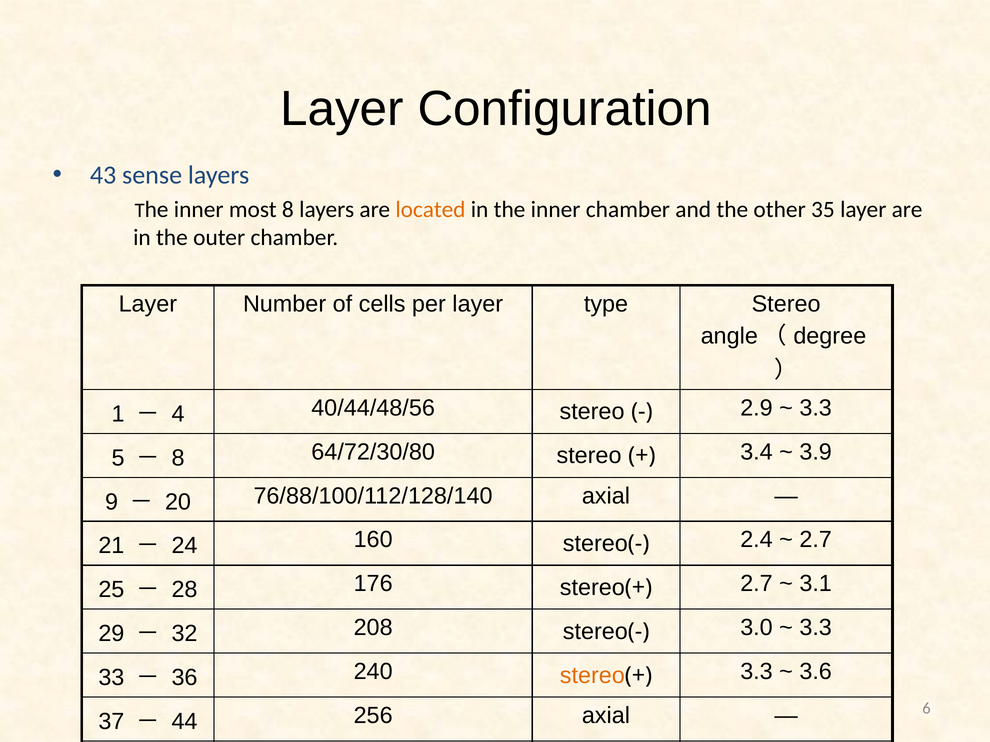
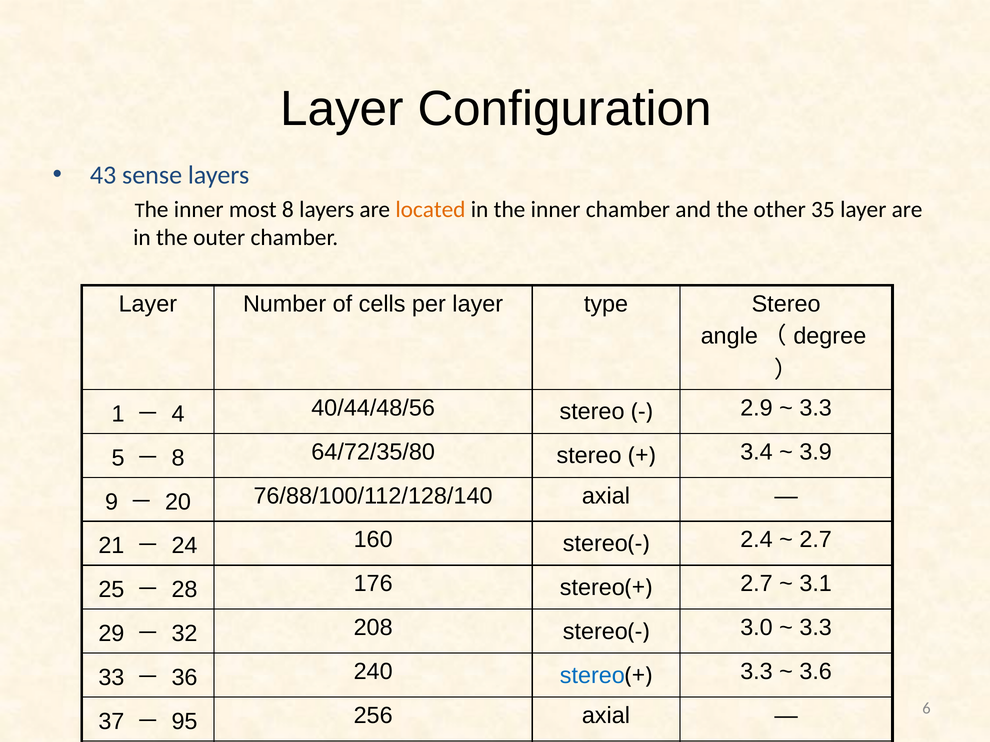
64/72/30/80: 64/72/30/80 -> 64/72/35/80
stereo at (592, 676) colour: orange -> blue
44: 44 -> 95
